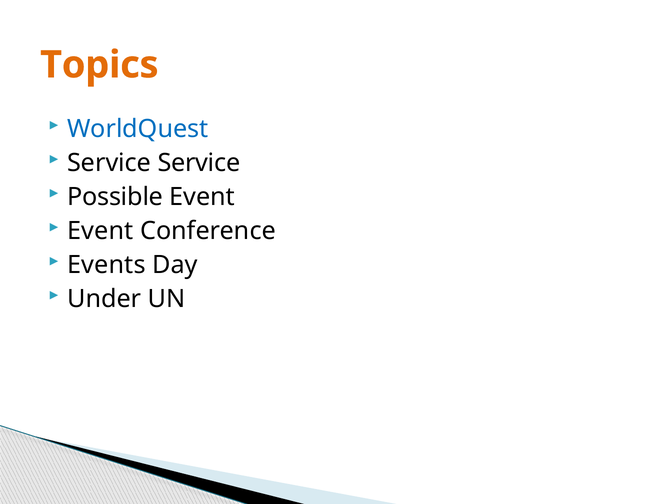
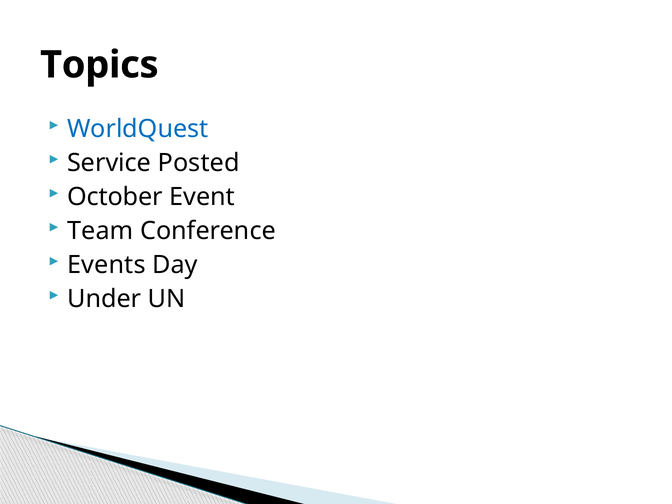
Topics colour: orange -> black
Service Service: Service -> Posted
Possible: Possible -> October
Event at (100, 231): Event -> Team
